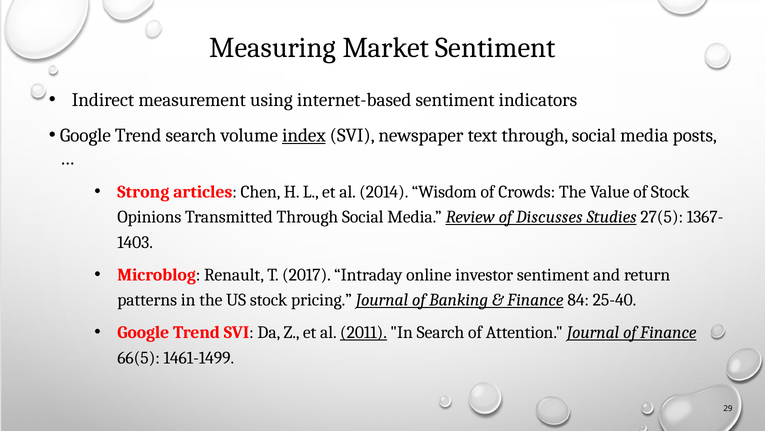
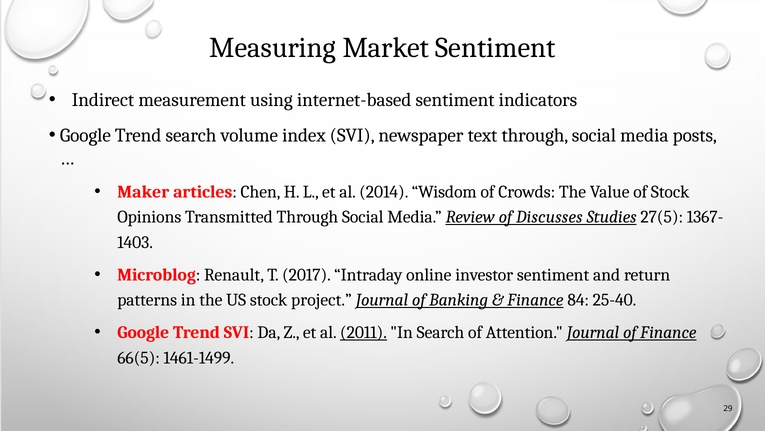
index underline: present -> none
Strong: Strong -> Maker
pricing: pricing -> project
